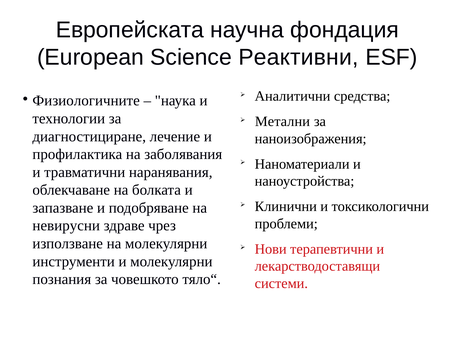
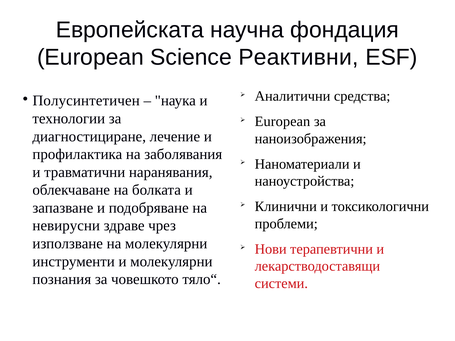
Физиологичните: Физиологичните -> Полусинтетичен
Метални at (282, 122): Метални -> European
